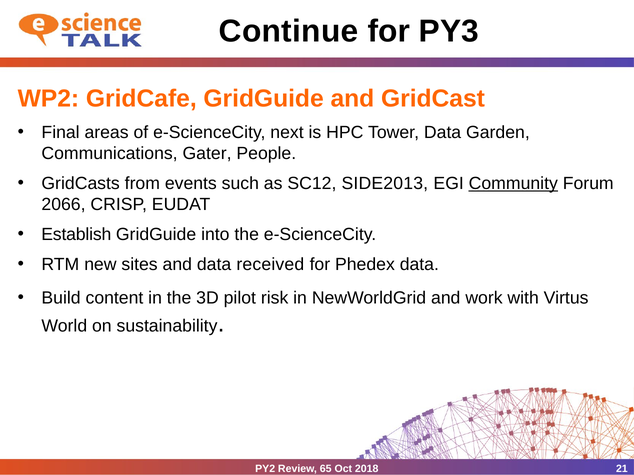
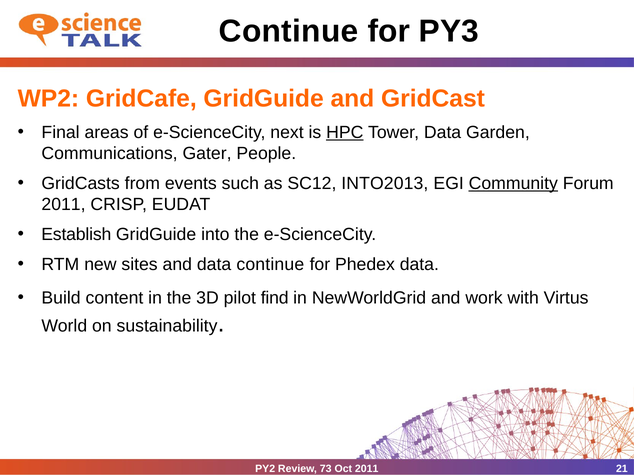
HPC underline: none -> present
SIDE2013: SIDE2013 -> INTO2013
2066 at (64, 205): 2066 -> 2011
data received: received -> continue
risk: risk -> find
65: 65 -> 73
Oct 2018: 2018 -> 2011
